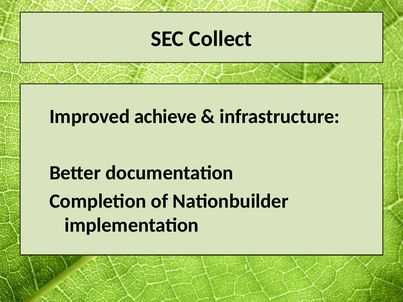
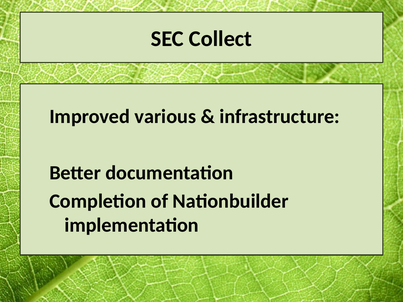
achieve: achieve -> various
